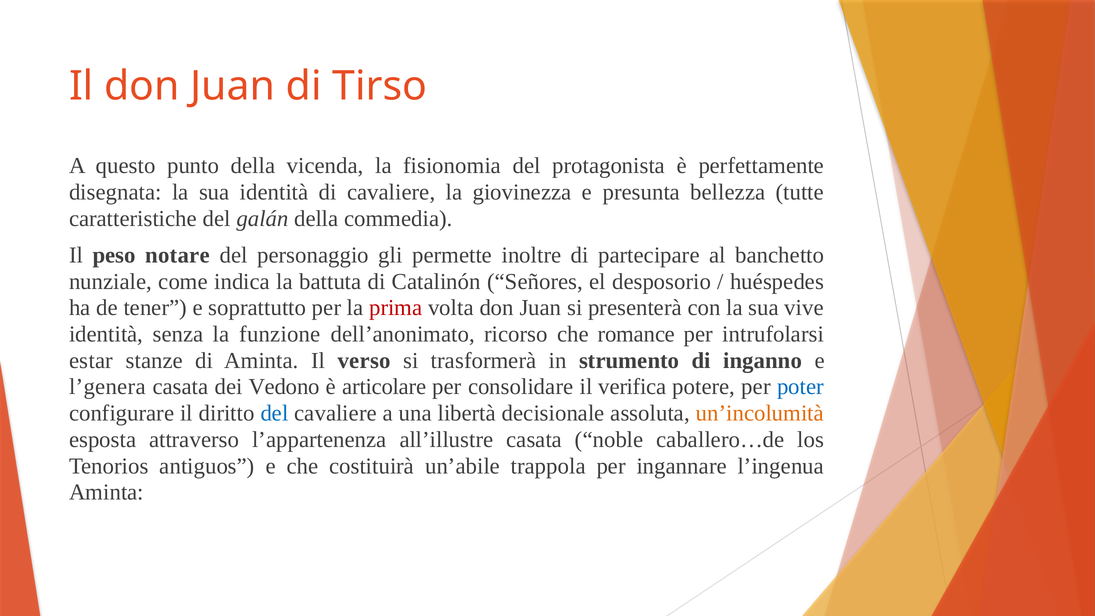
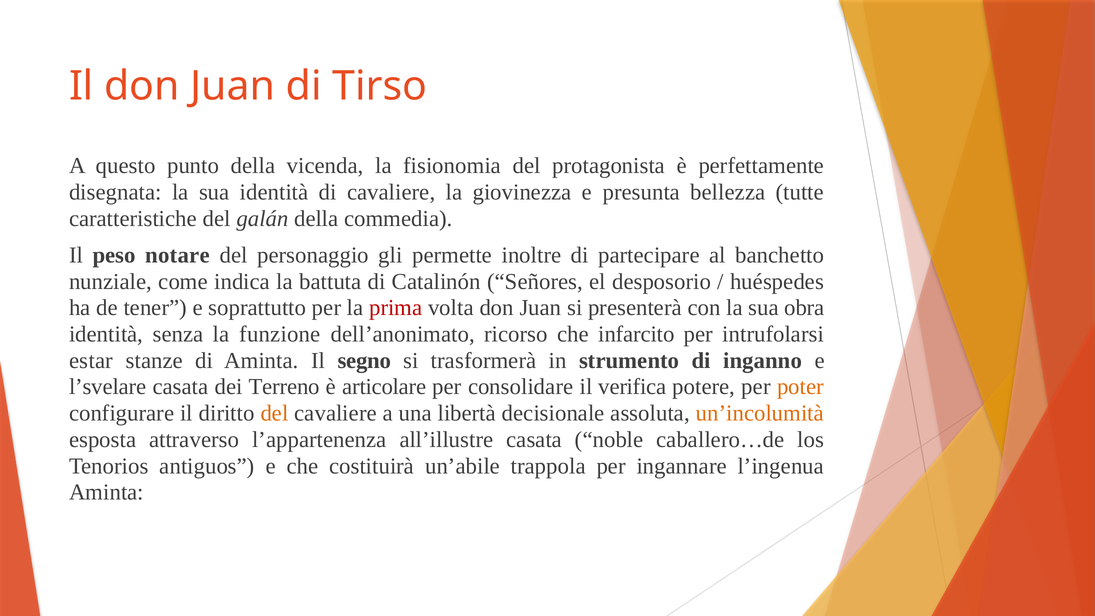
vive: vive -> obra
romance: romance -> infarcito
verso: verso -> segno
l’genera: l’genera -> l’svelare
Vedono: Vedono -> Terreno
poter colour: blue -> orange
del at (274, 413) colour: blue -> orange
